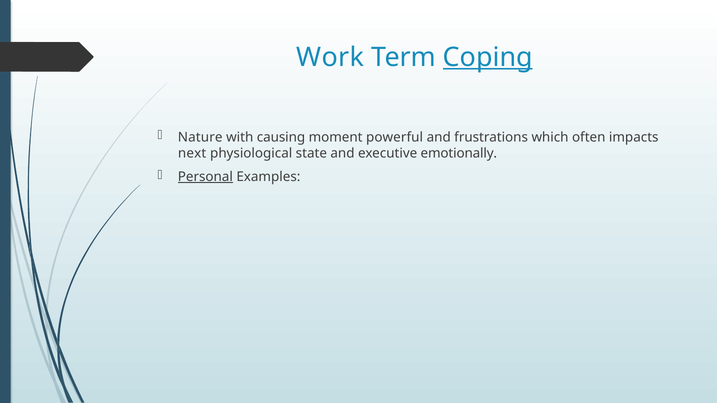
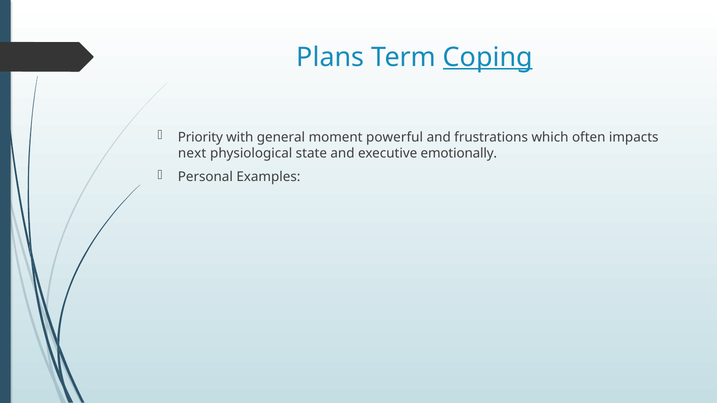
Work: Work -> Plans
Nature: Nature -> Priority
causing: causing -> general
Personal underline: present -> none
